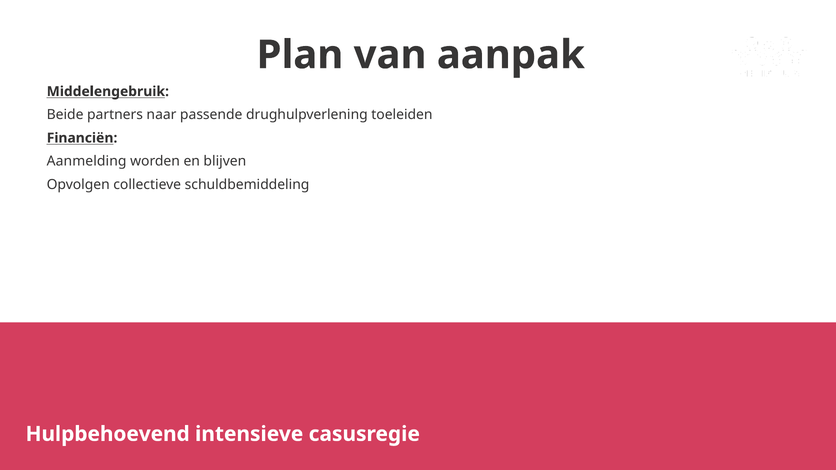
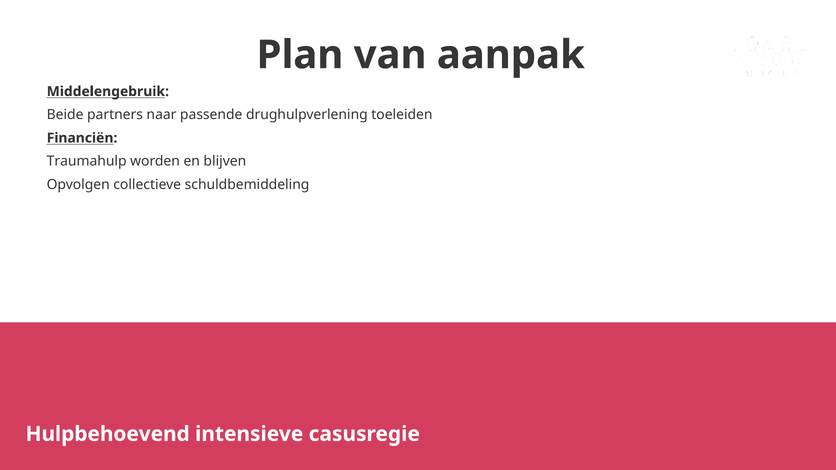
Aanmelding: Aanmelding -> Traumahulp
